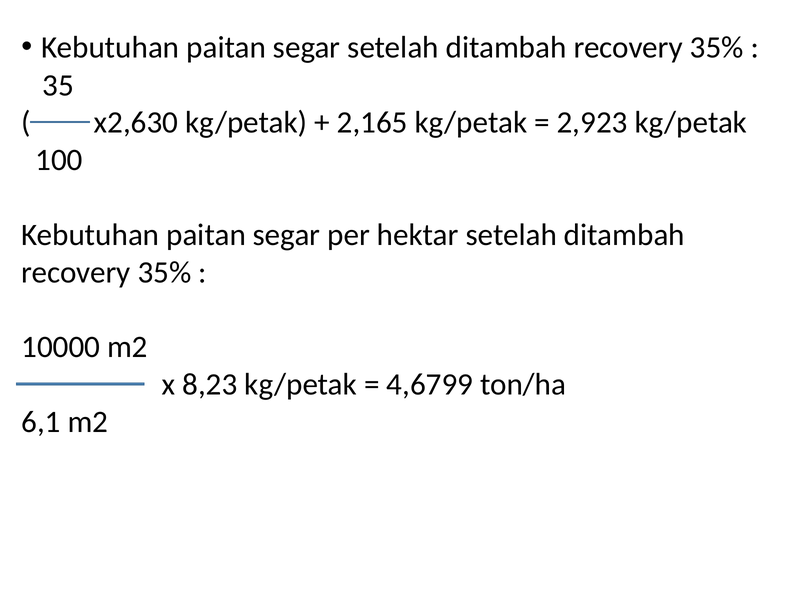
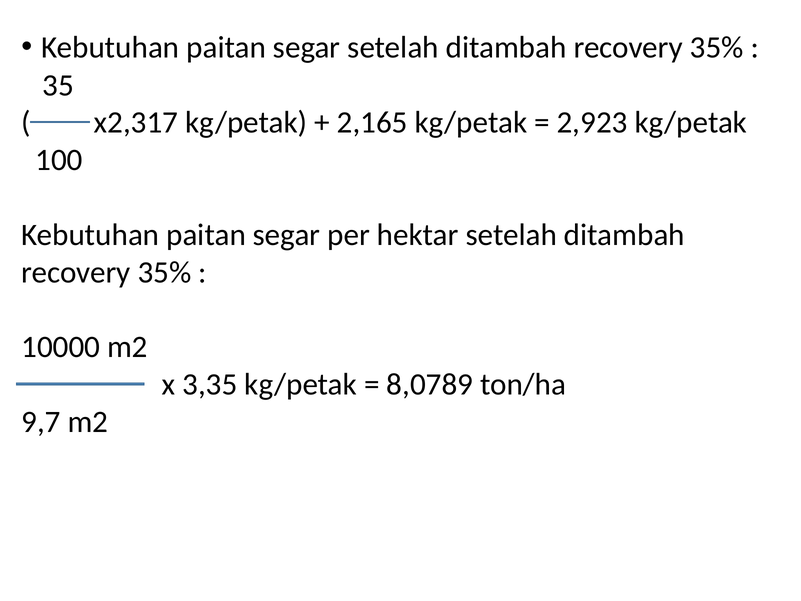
x2,630: x2,630 -> x2,317
8,23: 8,23 -> 3,35
4,6799: 4,6799 -> 8,0789
6,1: 6,1 -> 9,7
